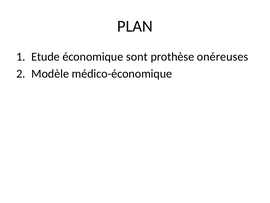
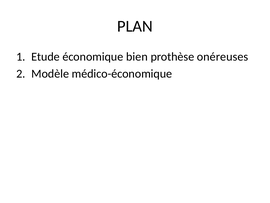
sont: sont -> bien
